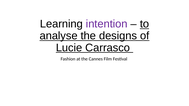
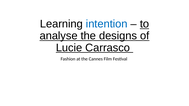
intention colour: purple -> blue
